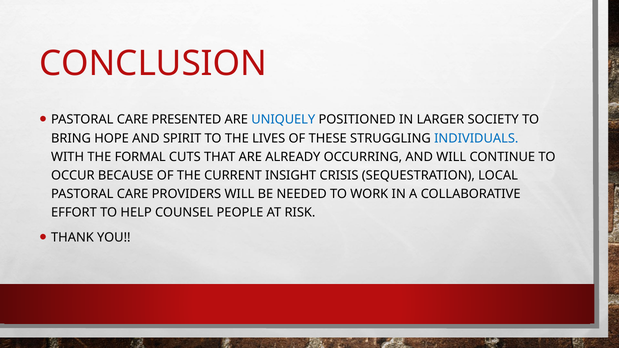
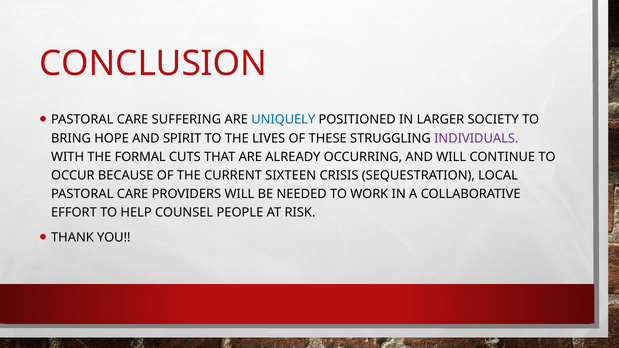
PRESENTED: PRESENTED -> SUFFERING
INDIVIDUALS colour: blue -> purple
INSIGHT: INSIGHT -> SIXTEEN
